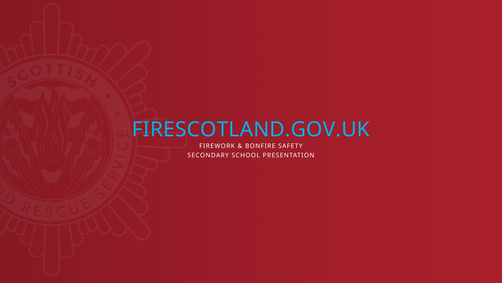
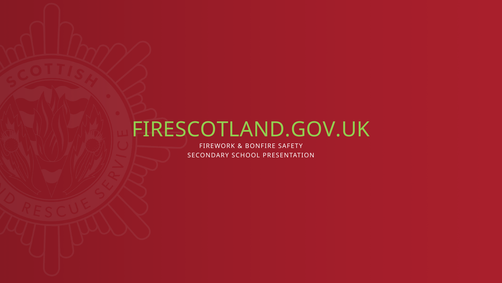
FIRESCOTLAND.GOV.UK colour: light blue -> light green
